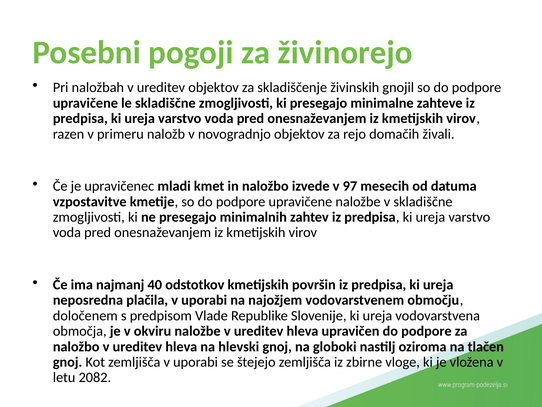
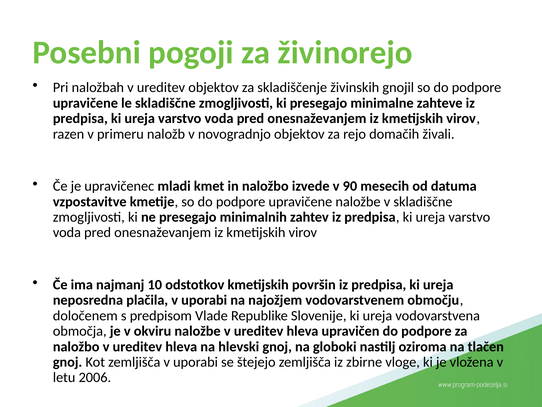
97: 97 -> 90
40: 40 -> 10
2082: 2082 -> 2006
